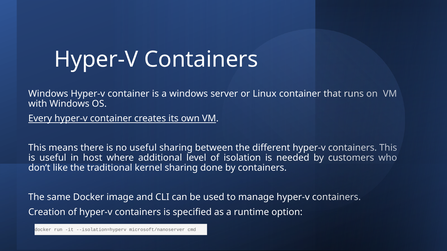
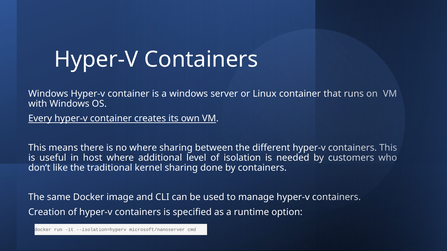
no useful: useful -> where
